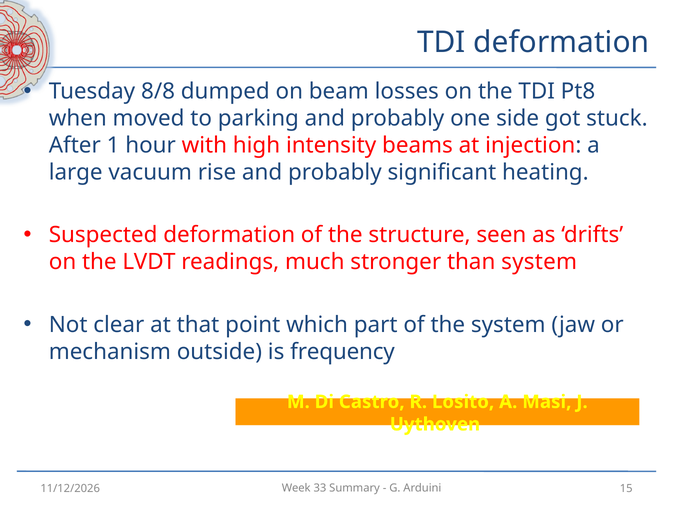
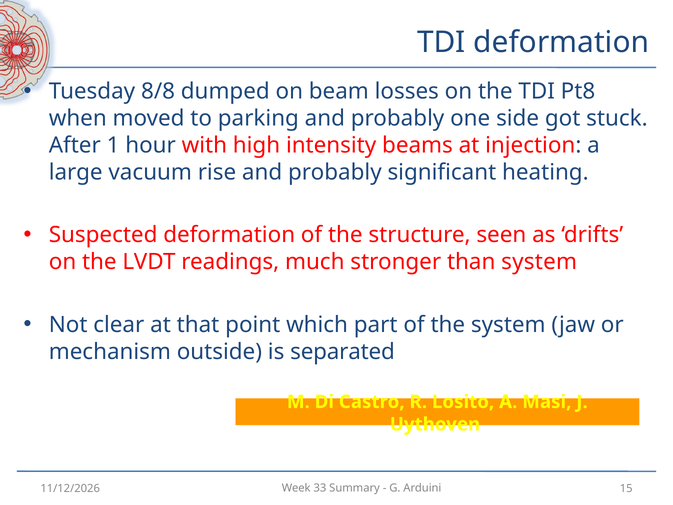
frequency: frequency -> separated
